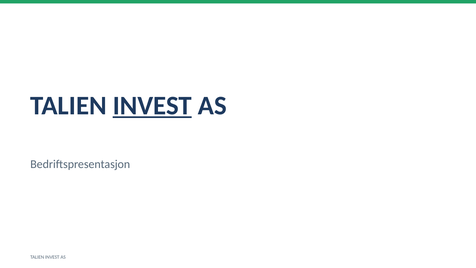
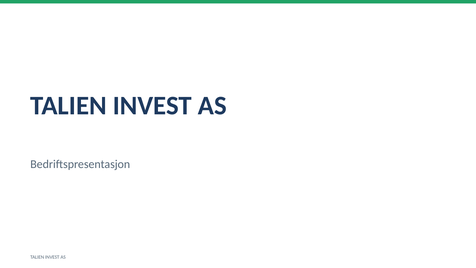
INVEST at (152, 106) underline: present -> none
